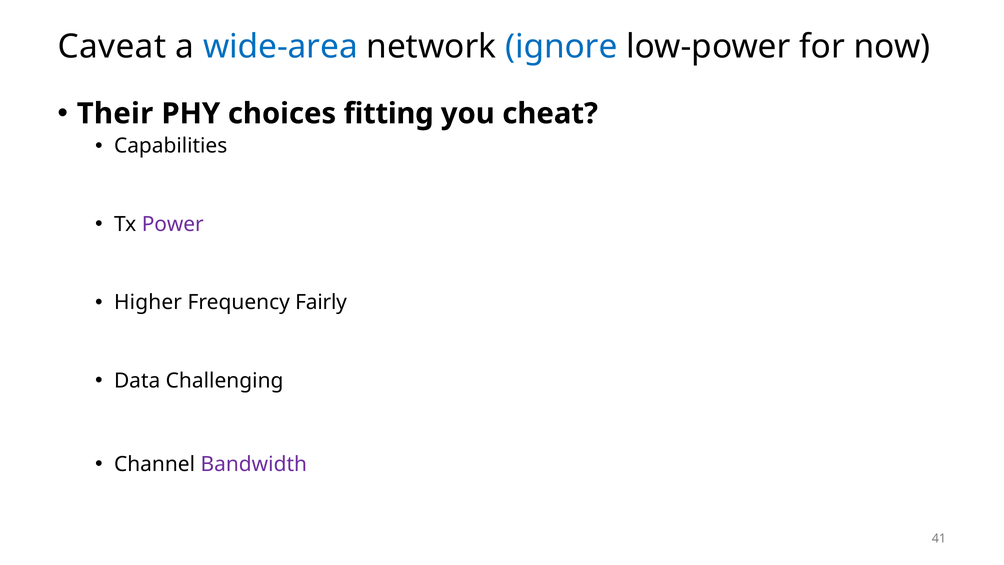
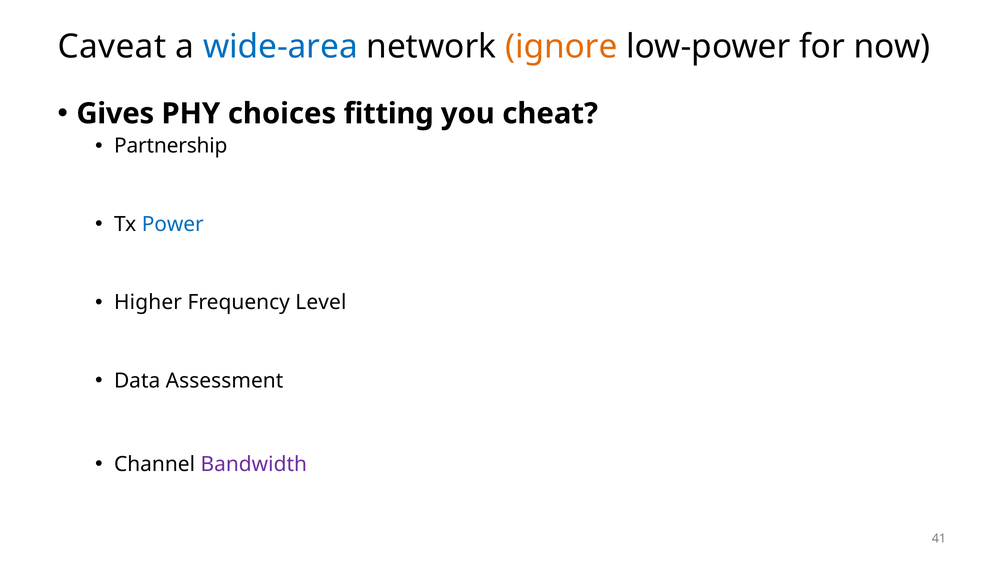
ignore colour: blue -> orange
Their: Their -> Gives
Capabilities: Capabilities -> Partnership
Power colour: purple -> blue
Fairly: Fairly -> Level
Challenging: Challenging -> Assessment
